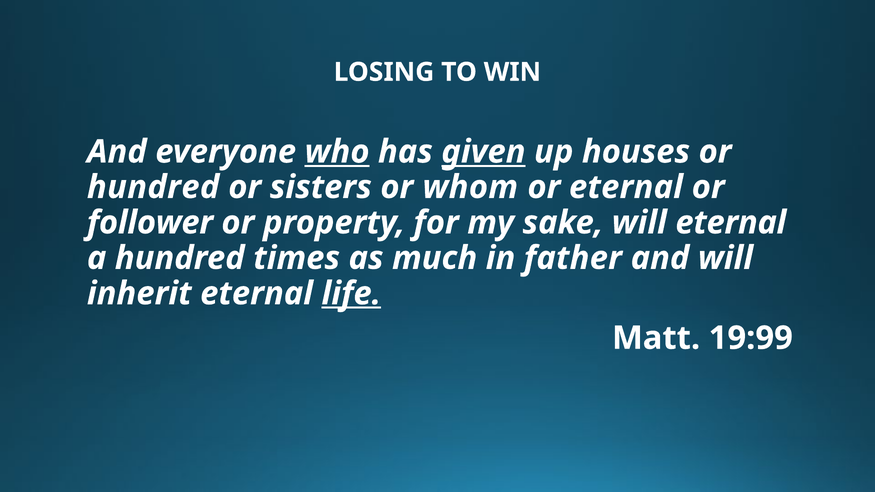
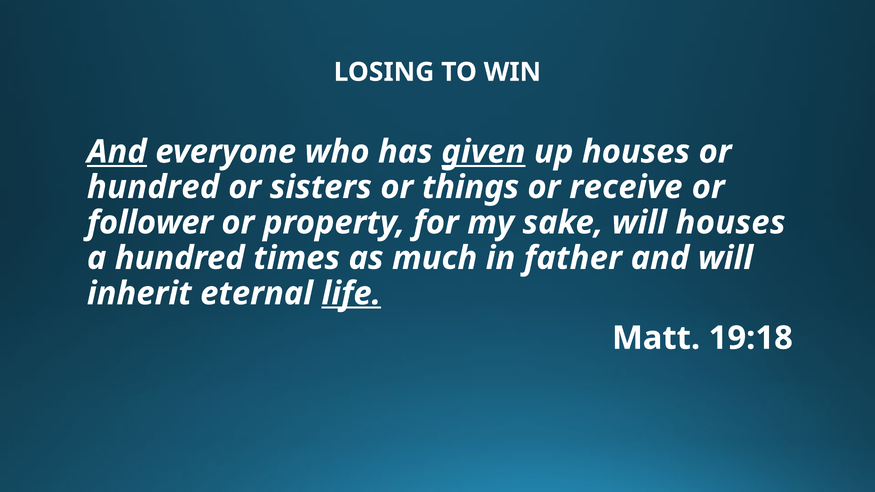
And at (117, 152) underline: none -> present
who underline: present -> none
whom: whom -> things
or eternal: eternal -> receive
will eternal: eternal -> houses
19:99: 19:99 -> 19:18
